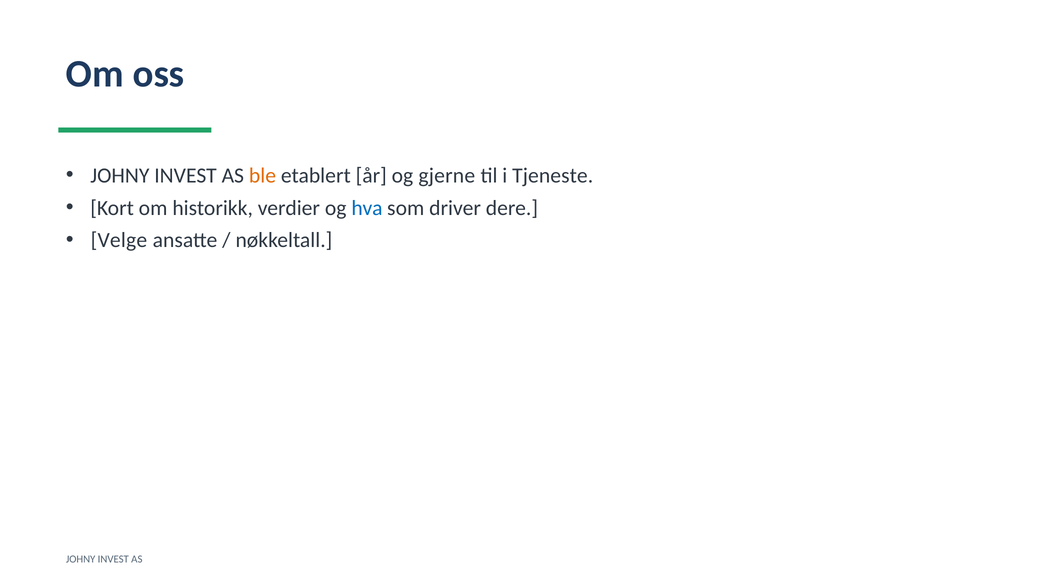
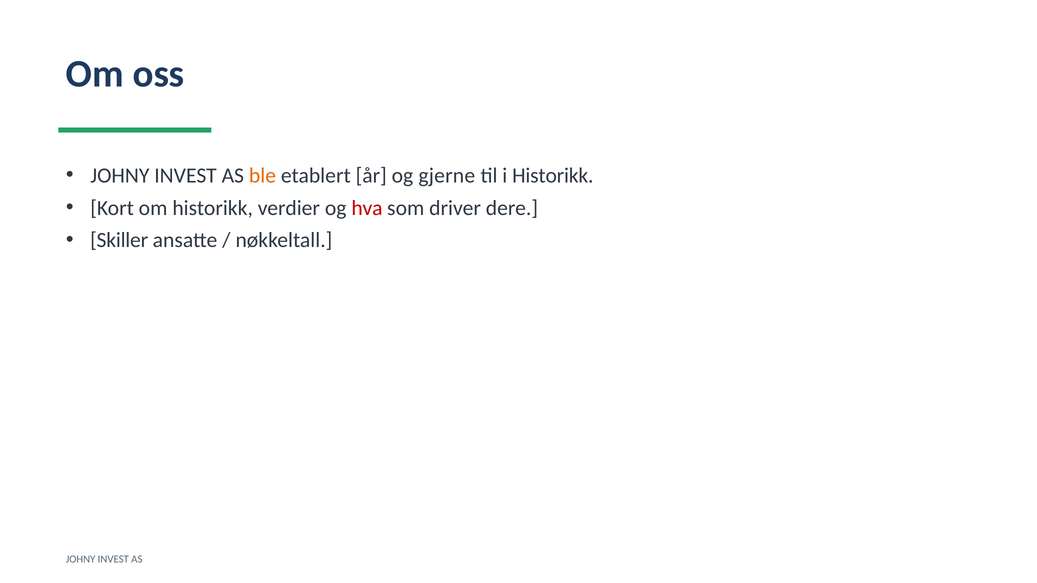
i Tjeneste: Tjeneste -> Historikk
hva colour: blue -> red
Velge: Velge -> Skiller
